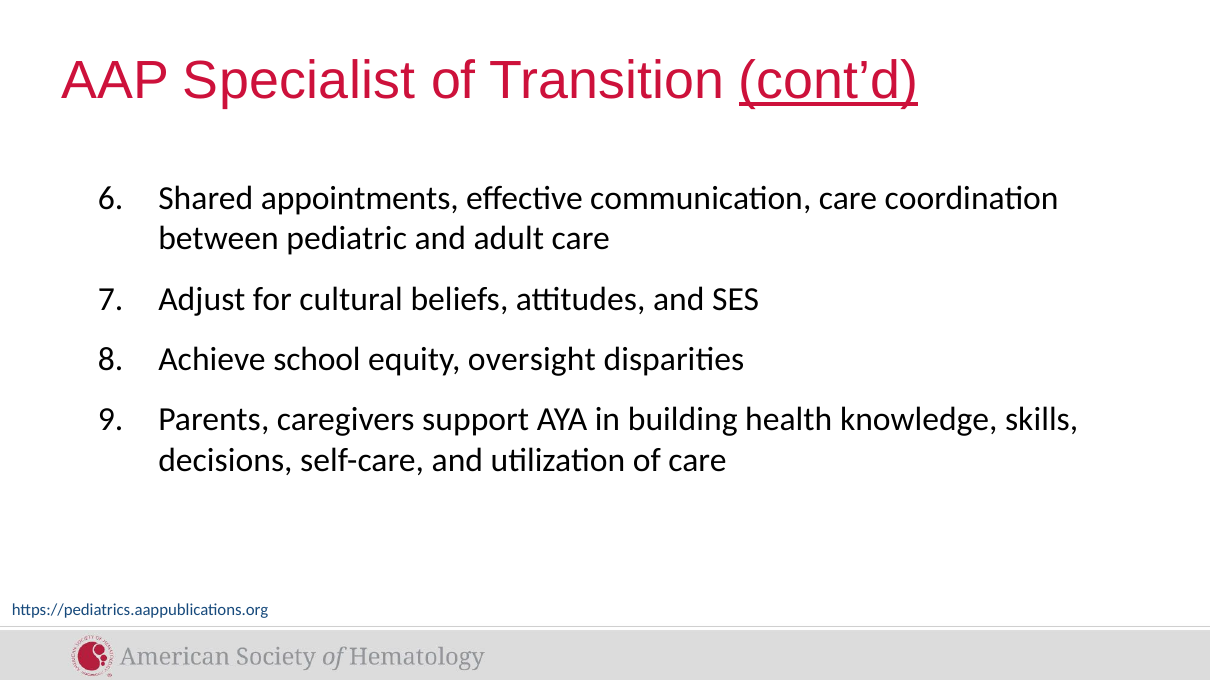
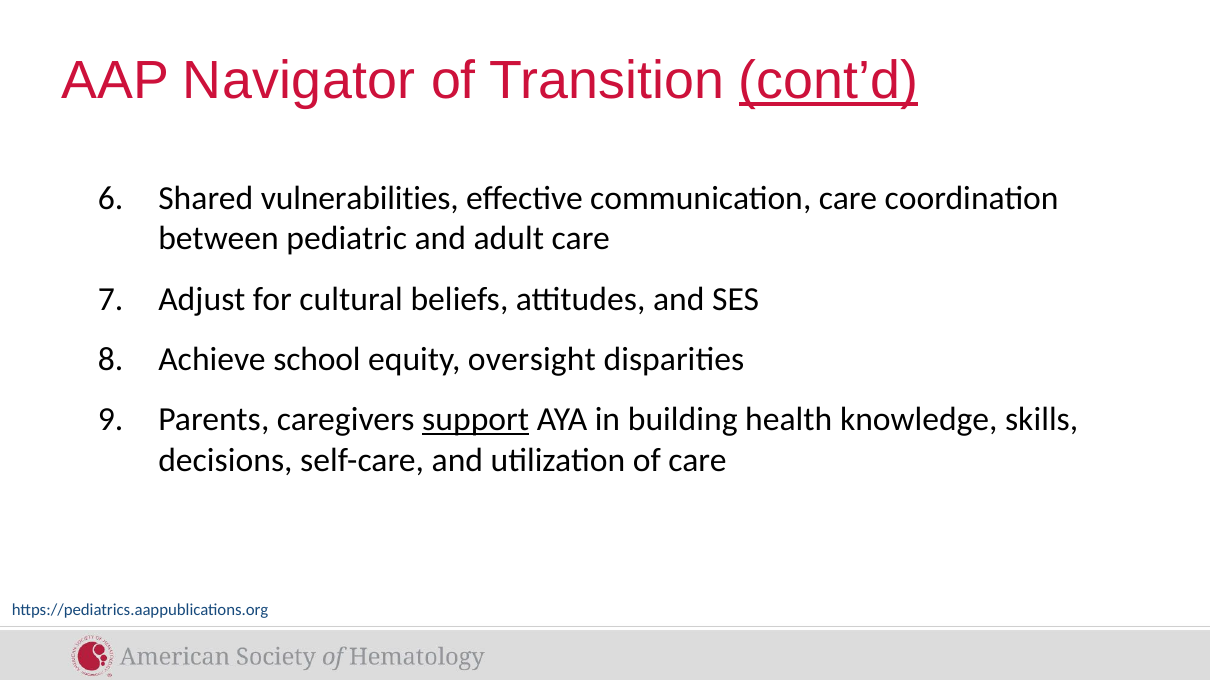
Specialist: Specialist -> Navigator
appointments: appointments -> vulnerabilities
support underline: none -> present
